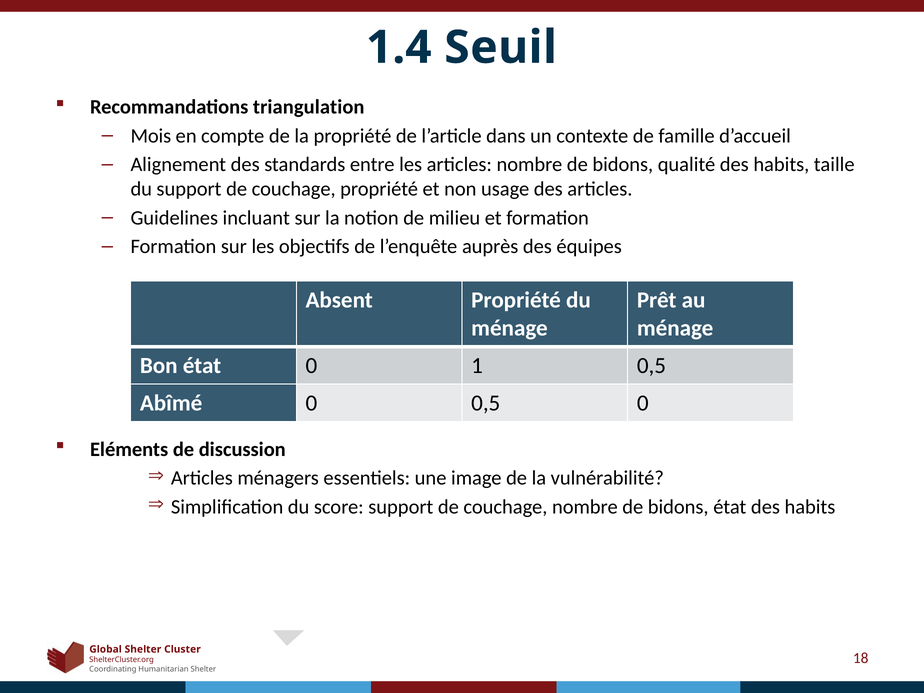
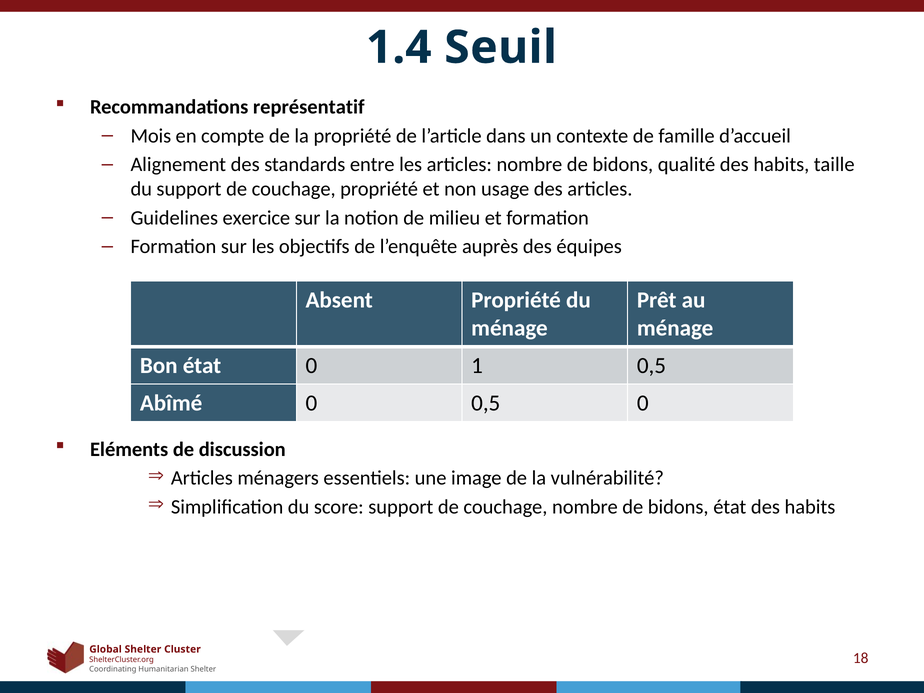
triangulation: triangulation -> représentatif
incluant: incluant -> exercice
